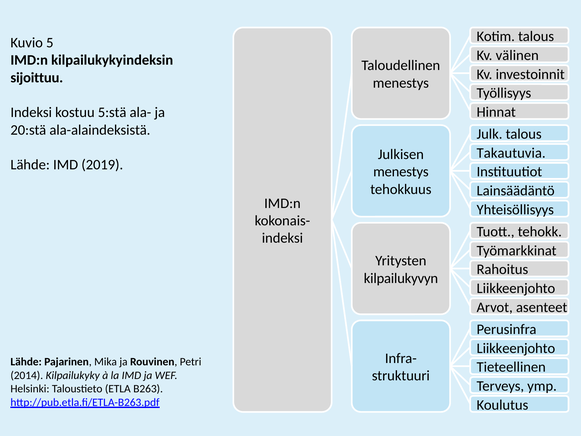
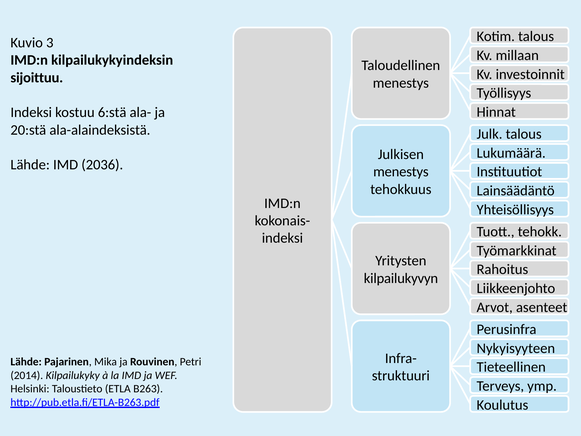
5: 5 -> 3
välinen: välinen -> millaan
5:stä: 5:stä -> 6:stä
Takautuvia: Takautuvia -> Lukumäärä
2019: 2019 -> 2036
Liikkeenjohto at (516, 348): Liikkeenjohto -> Nykyisyyteen
